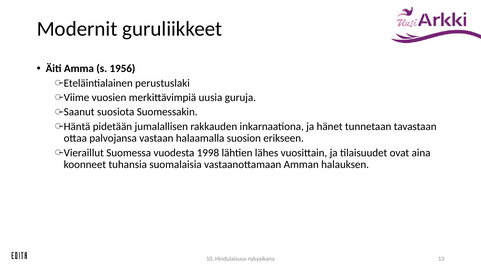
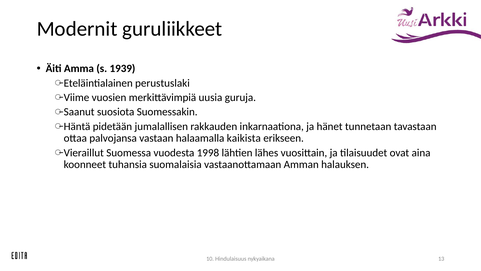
1956: 1956 -> 1939
suosion: suosion -> kaikista
